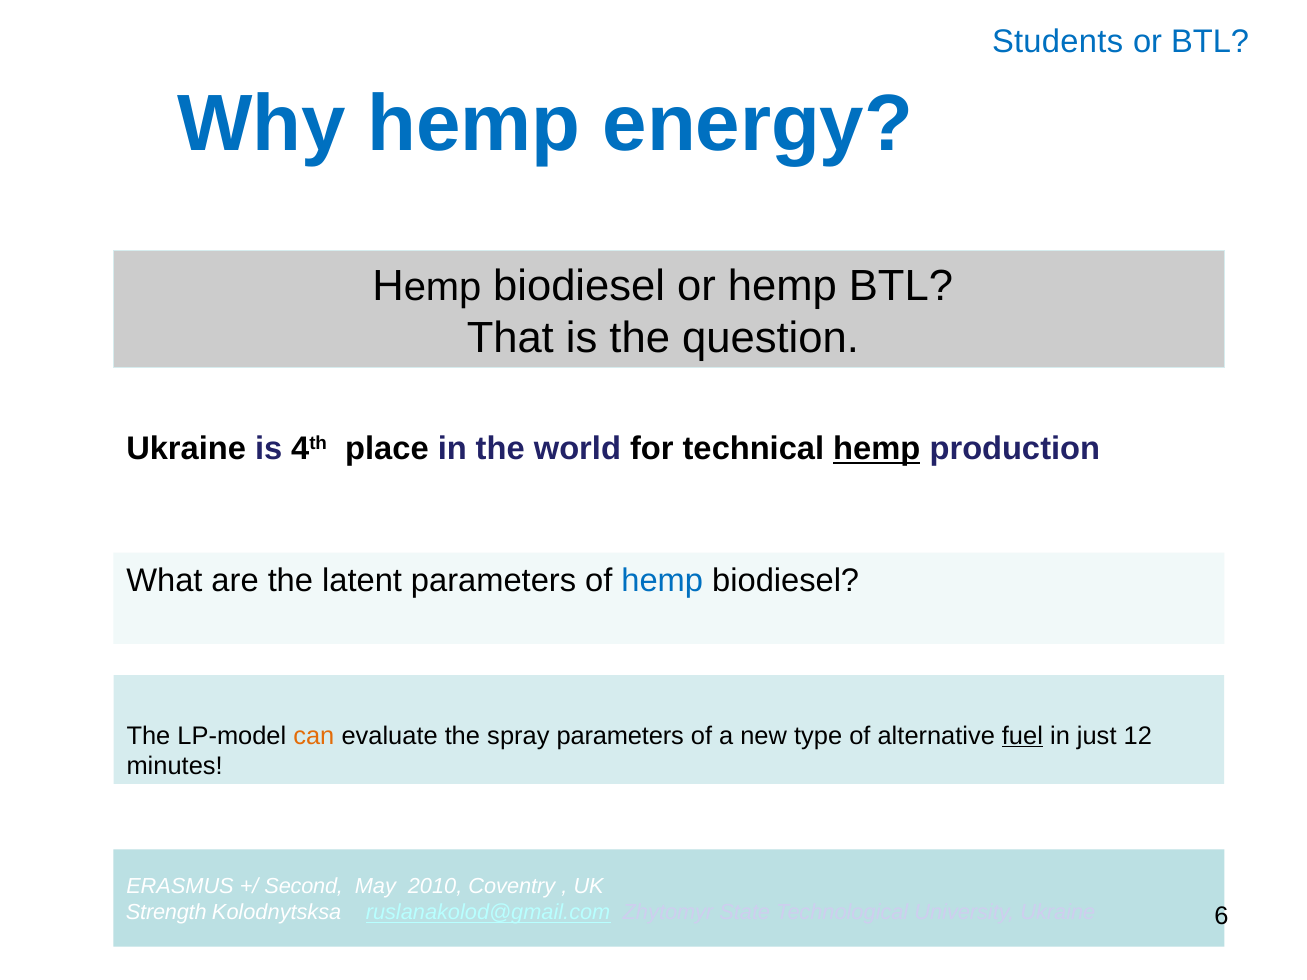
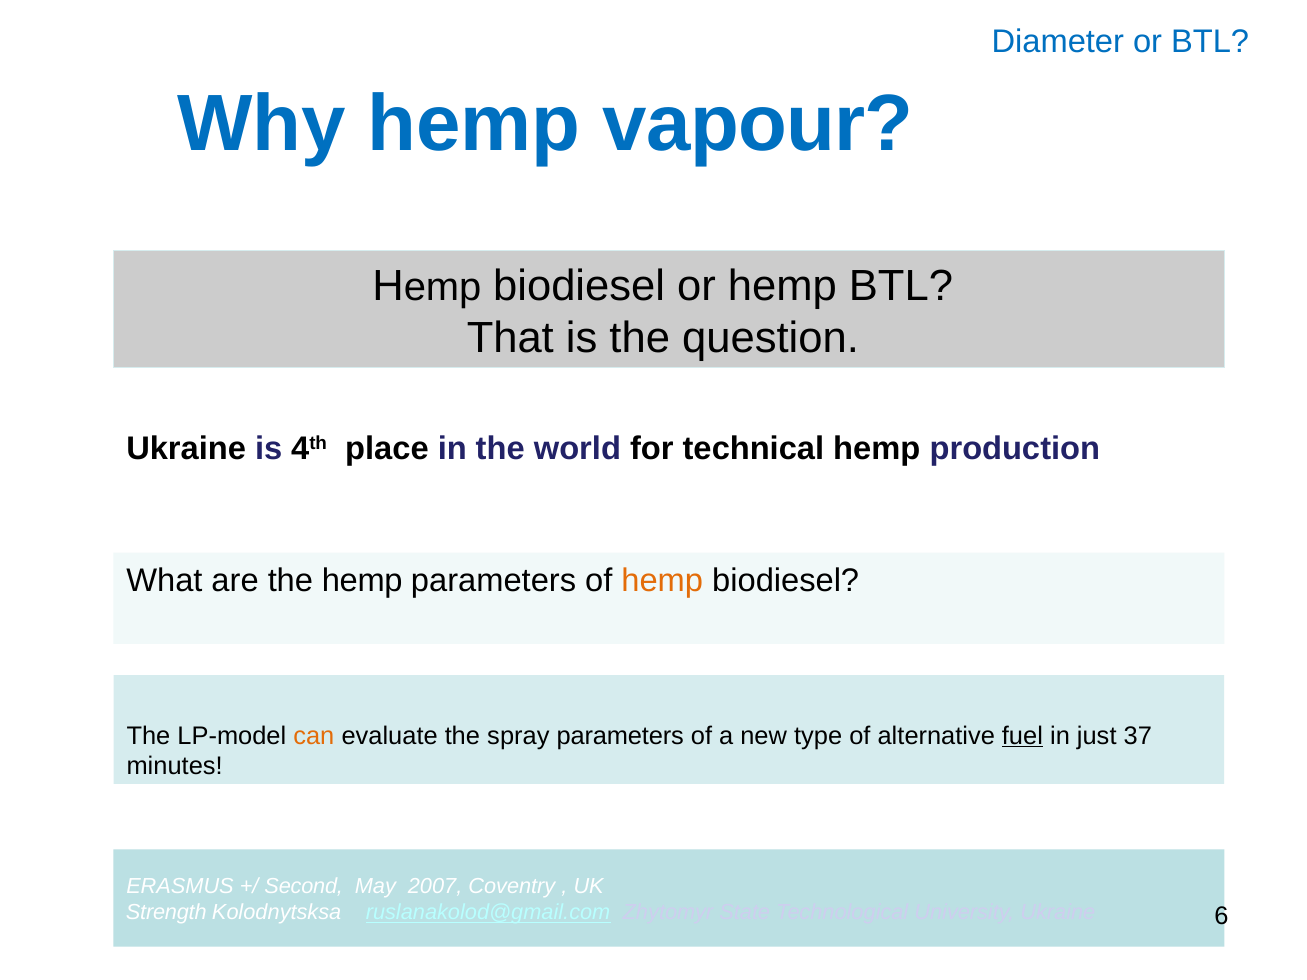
Students: Students -> Diameter
energy: energy -> vapour
hemp at (877, 449) underline: present -> none
the latent: latent -> hemp
hemp at (662, 581) colour: blue -> orange
12: 12 -> 37
2010: 2010 -> 2007
